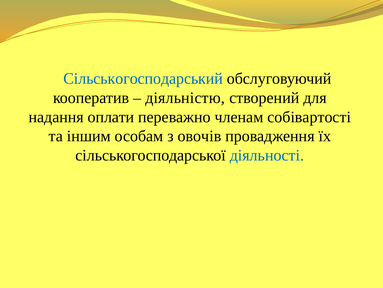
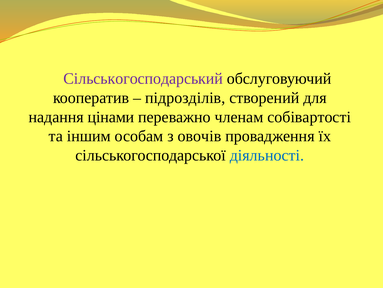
Сільськогосподарський colour: blue -> purple
діяльністю: діяльністю -> підрозділів
оплати: оплати -> цінами
